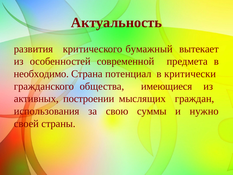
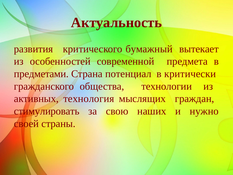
необходимо: необходимо -> предметами
имеющиеся: имеющиеся -> технологии
построении: построении -> технология
использования: использования -> стимулировать
суммы: суммы -> наших
